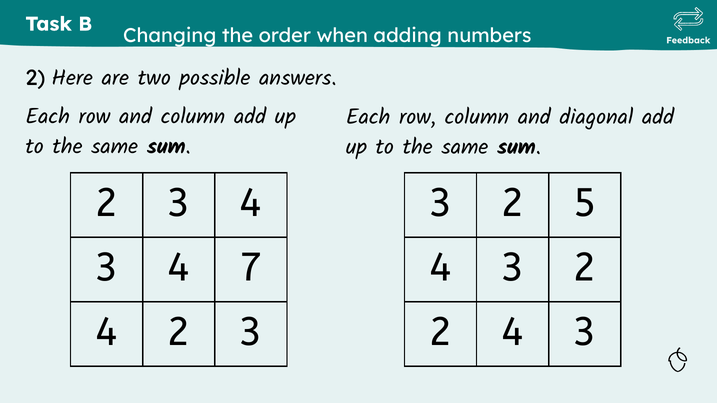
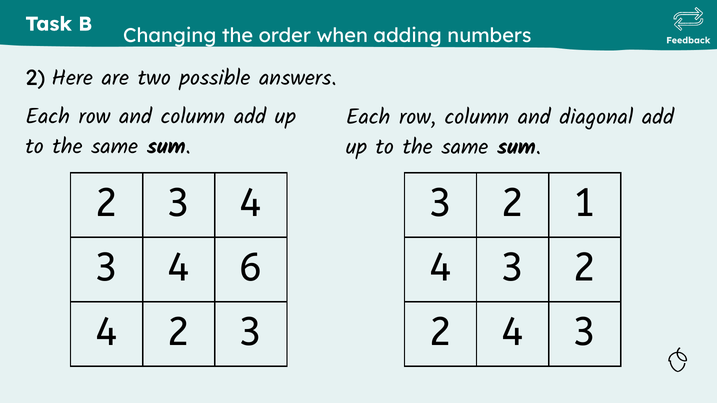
5: 5 -> 1
7: 7 -> 6
